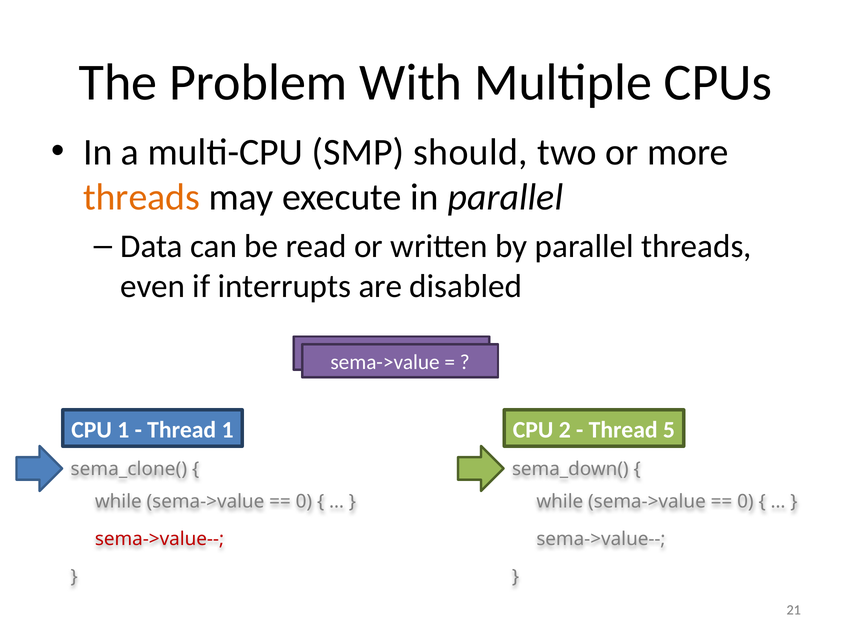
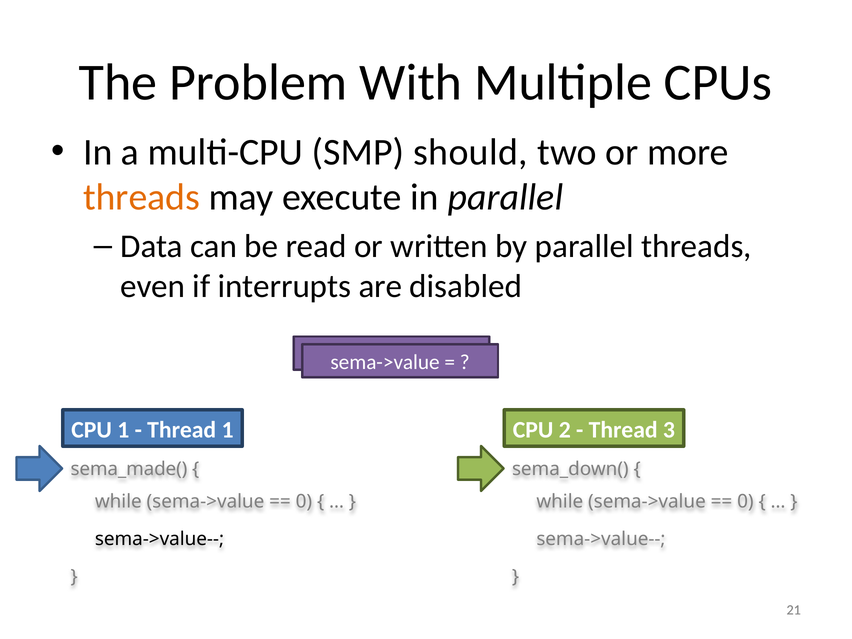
5: 5 -> 3
sema_clone(: sema_clone( -> sema_made(
sema->value-- at (160, 539) colour: red -> black
